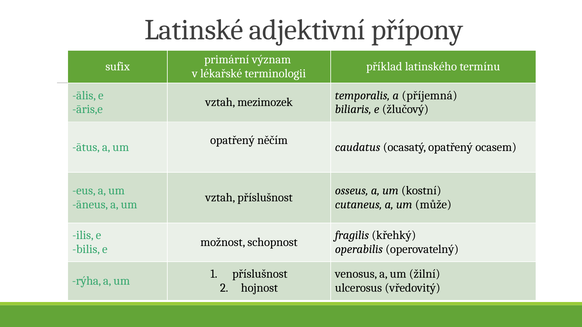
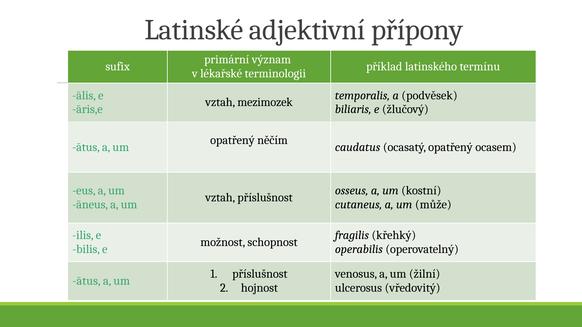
příjemná: příjemná -> podvěsek
rýha at (87, 281): rýha -> ātus
